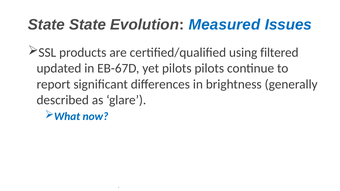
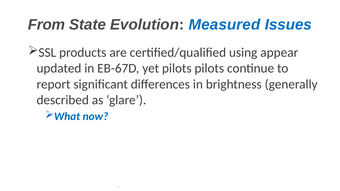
State at (46, 25): State -> From
filtered: filtered -> appear
